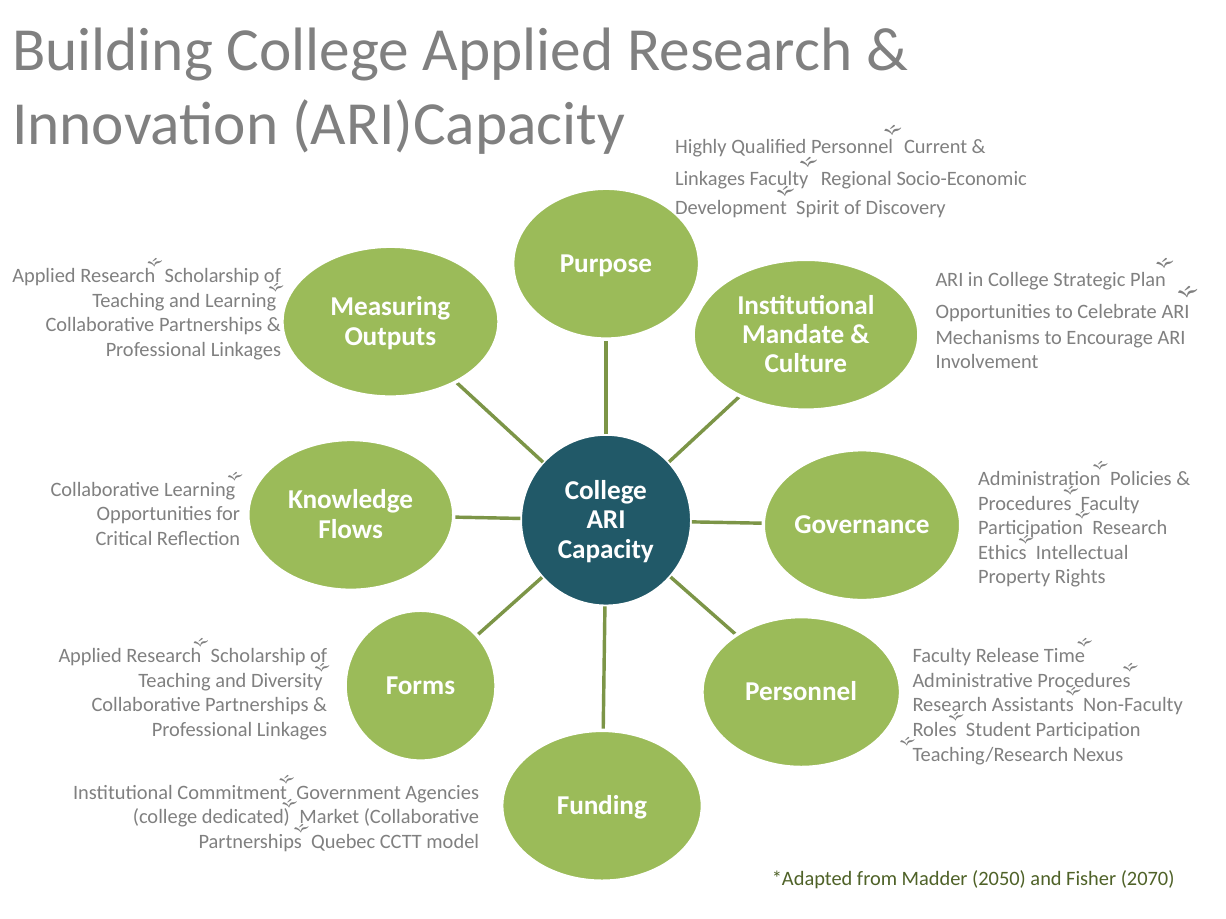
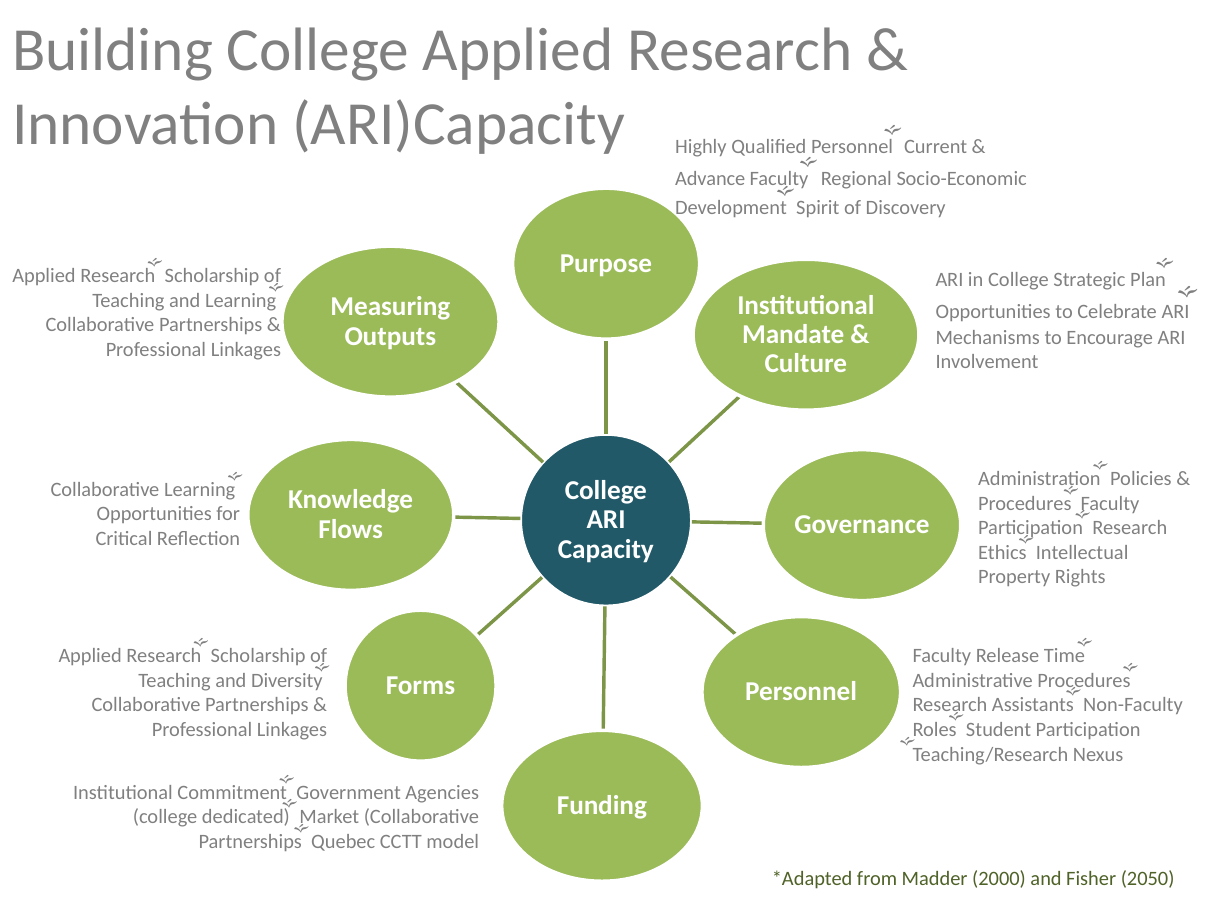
Linkages at (710, 178): Linkages -> Advance
2050: 2050 -> 2000
2070: 2070 -> 2050
